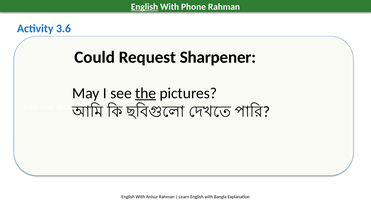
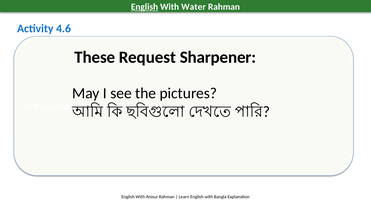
Phone: Phone -> Water
3.6: 3.6 -> 4.6
Could: Could -> These
the underline: present -> none
